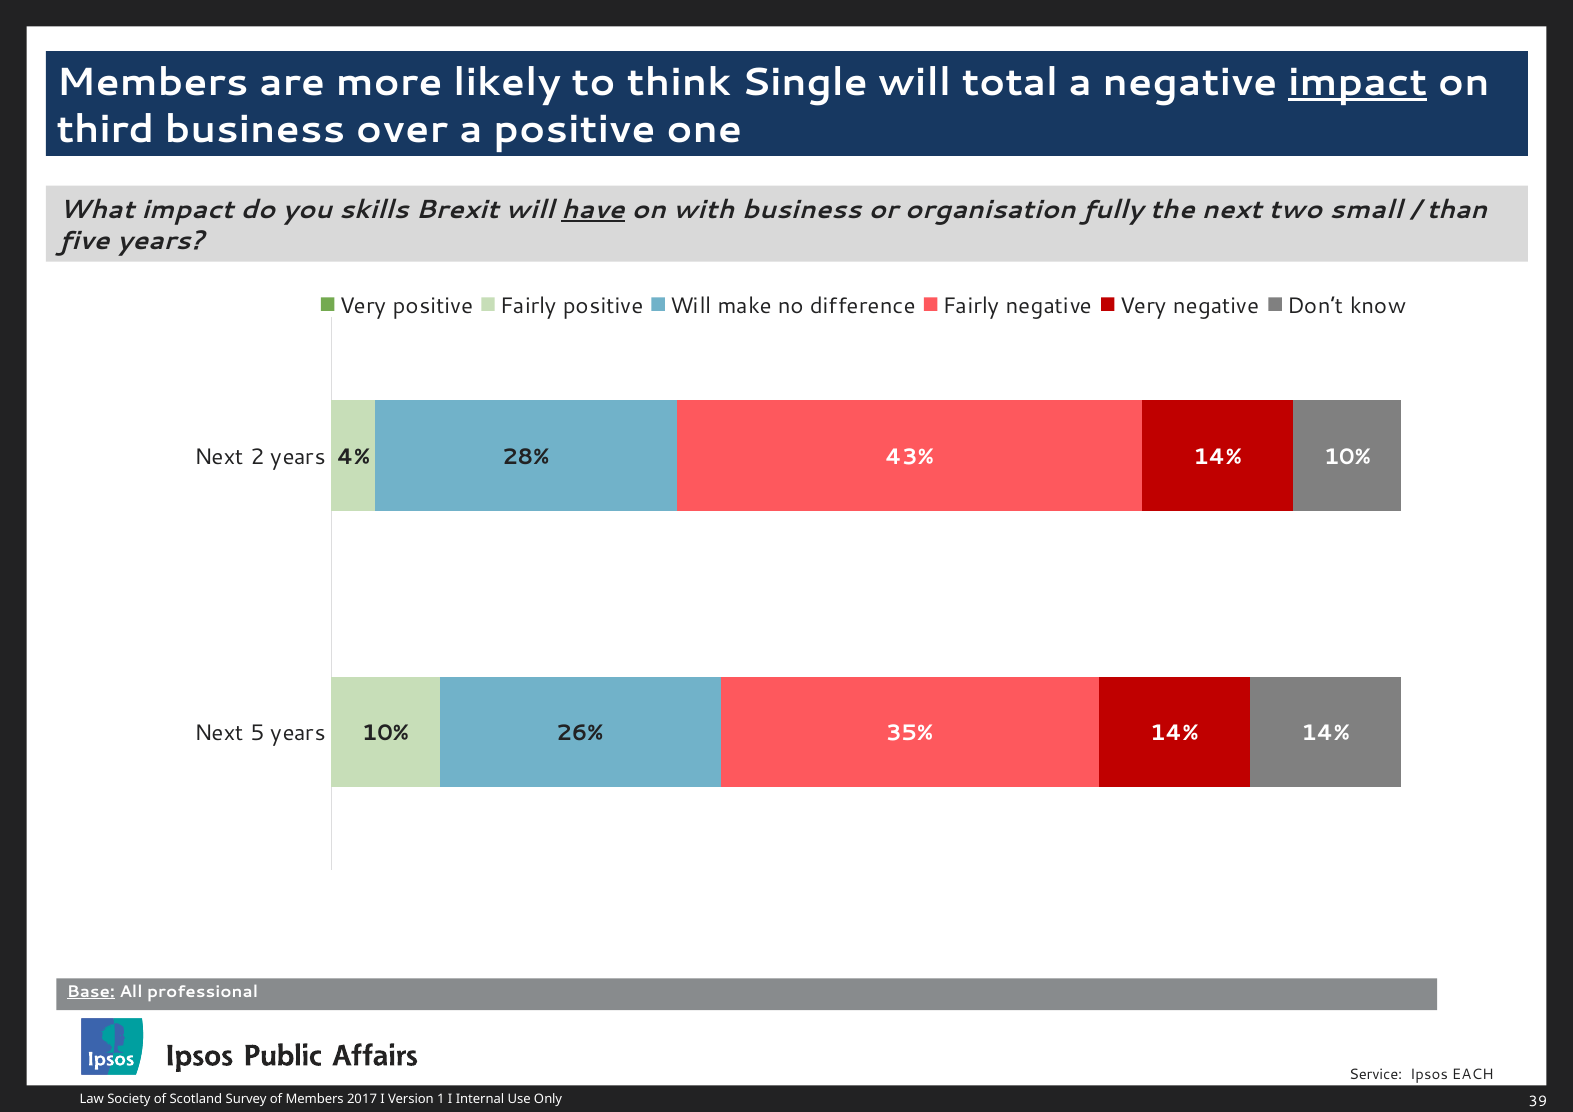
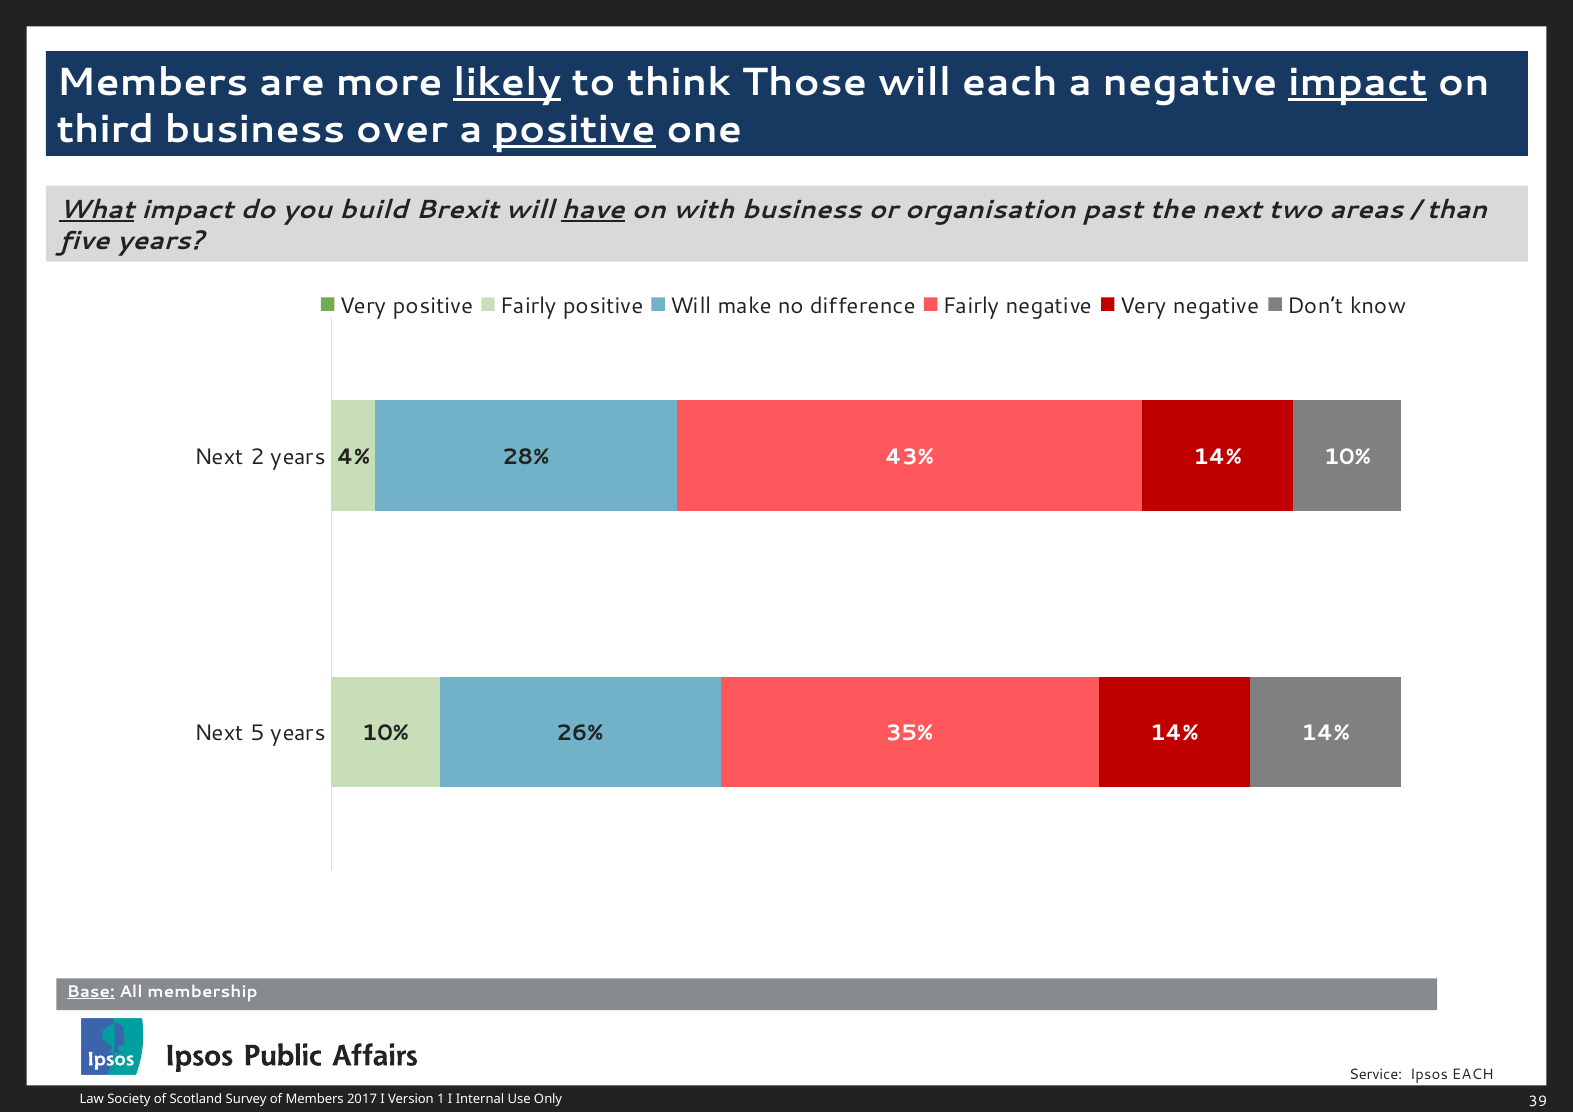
likely underline: none -> present
Single: Single -> Those
will total: total -> each
positive at (574, 130) underline: none -> present
What underline: none -> present
skills: skills -> build
fully: fully -> past
small: small -> areas
professional: professional -> membership
